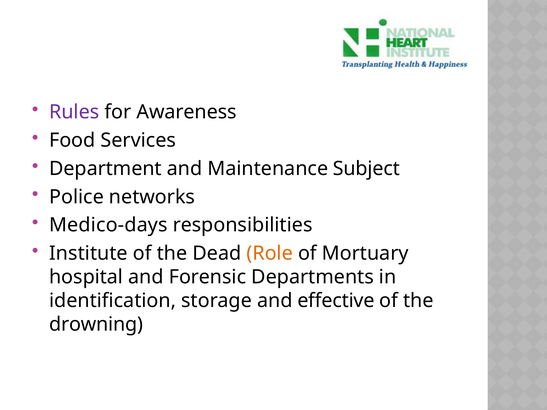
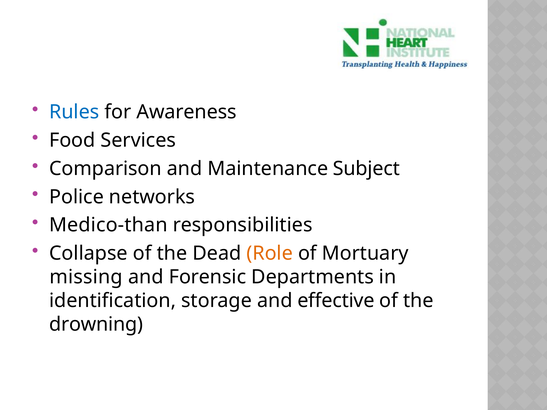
Rules colour: purple -> blue
Department: Department -> Comparison
Medico-days: Medico-days -> Medico-than
Institute: Institute -> Collapse
hospital: hospital -> missing
